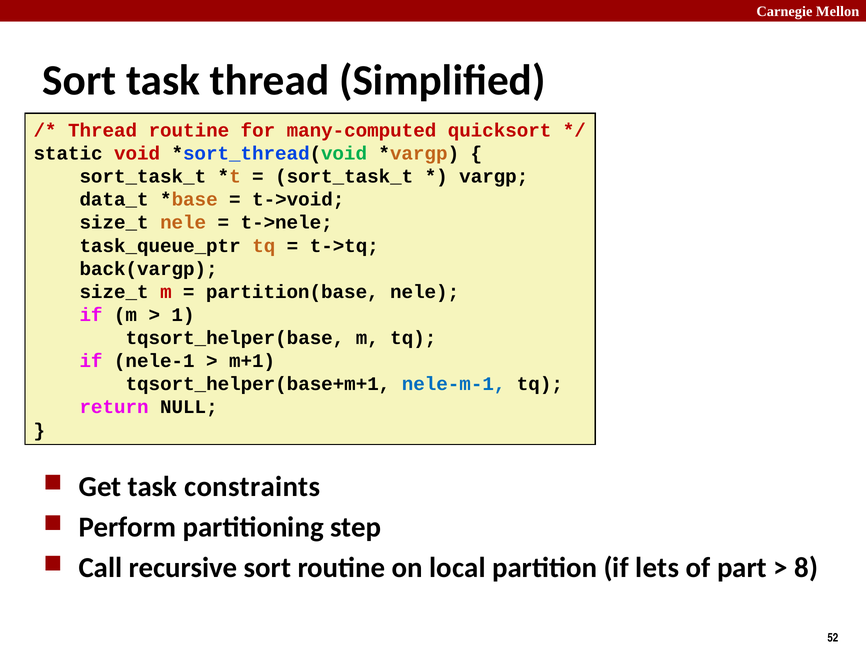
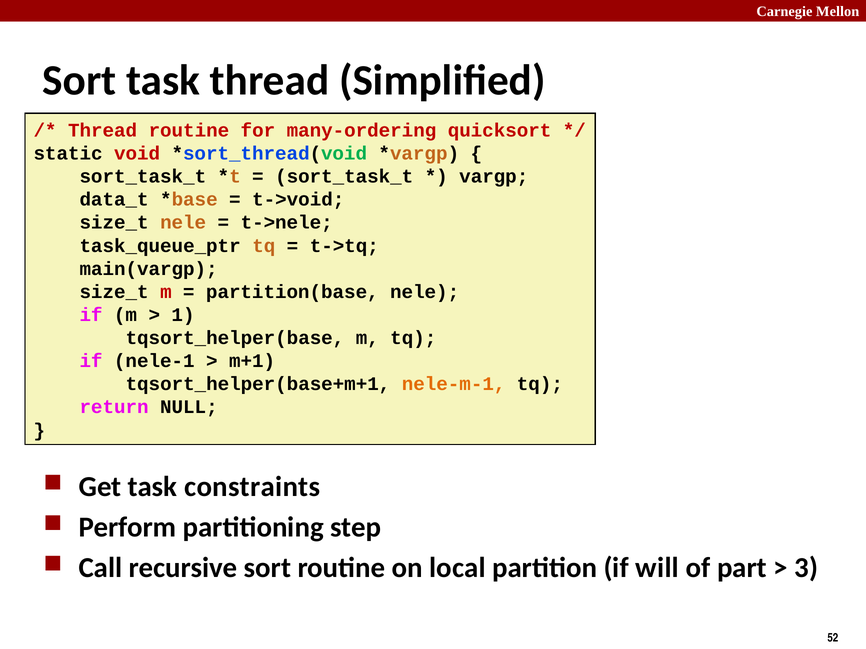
many-computed: many-computed -> many-ordering
back(vargp: back(vargp -> main(vargp
nele-m-1 colour: blue -> orange
lets: lets -> will
8: 8 -> 3
